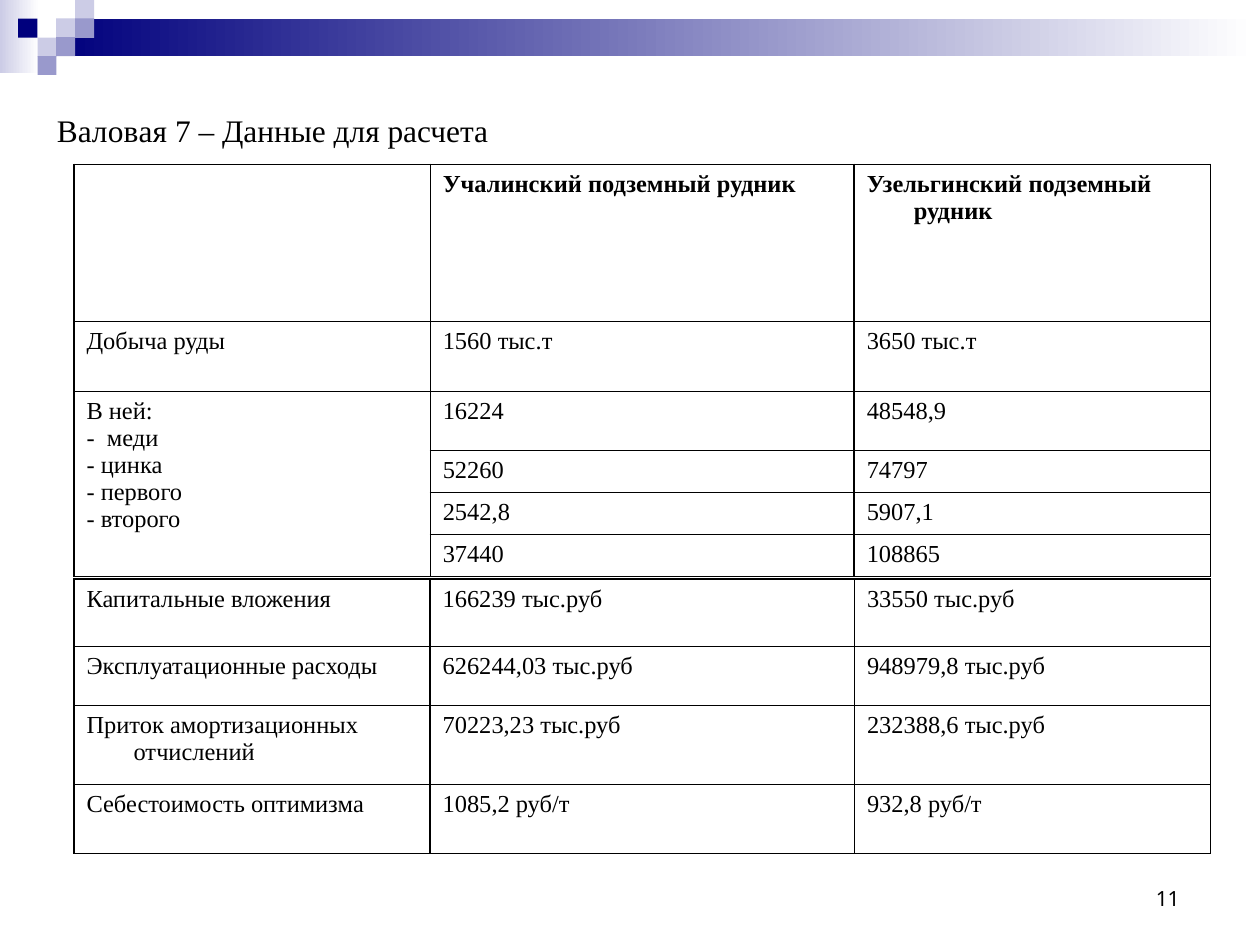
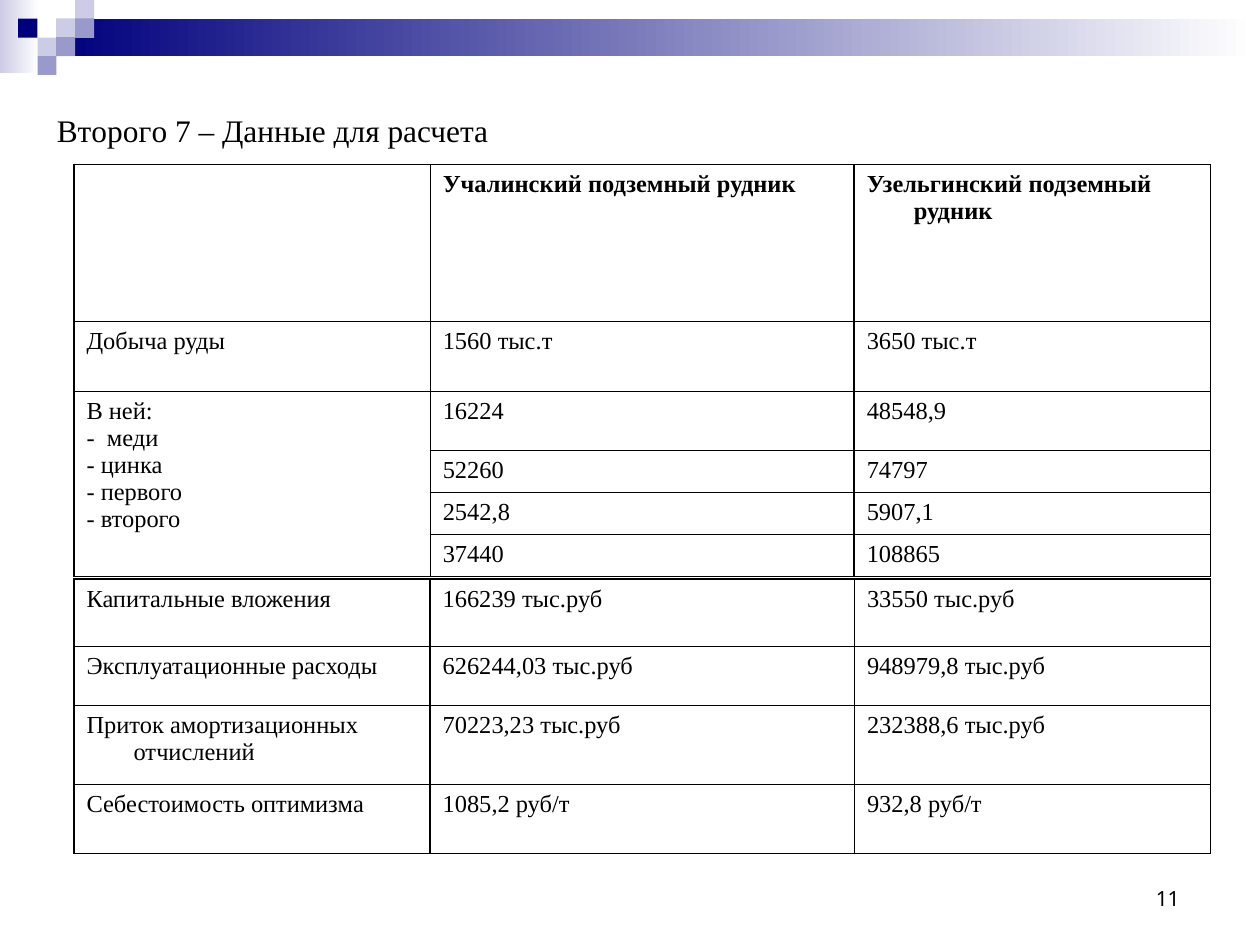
Валовая at (112, 132): Валовая -> Второго
